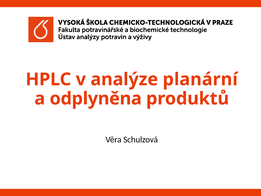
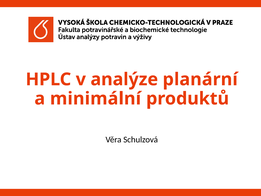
odplyněna: odplyněna -> minimální
